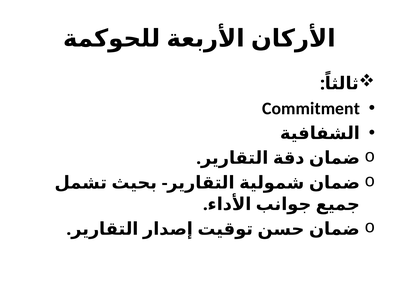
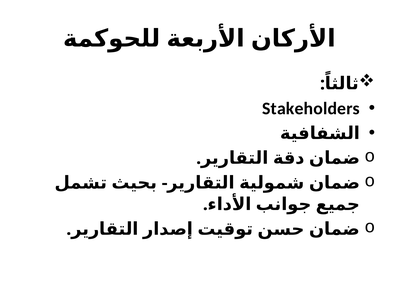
Commitment: Commitment -> Stakeholders
